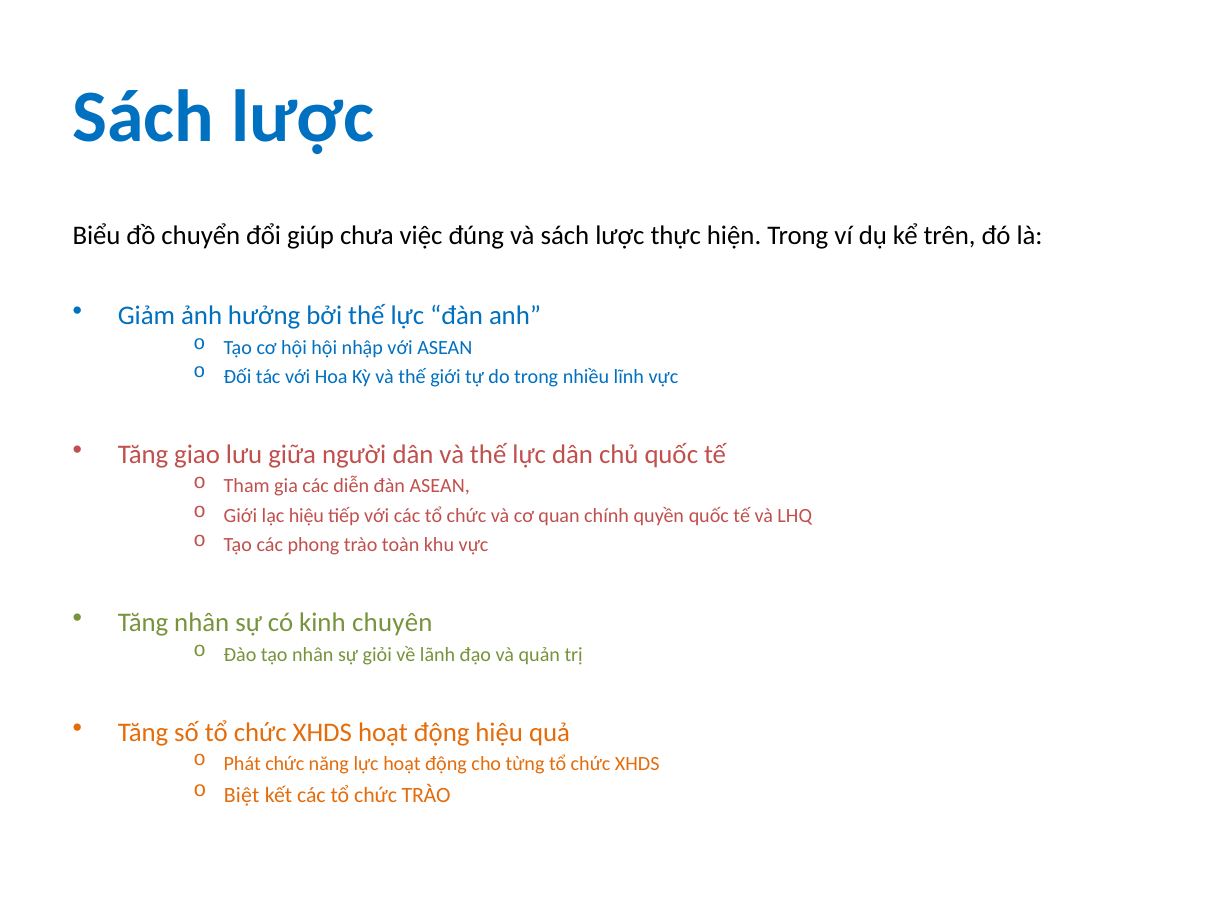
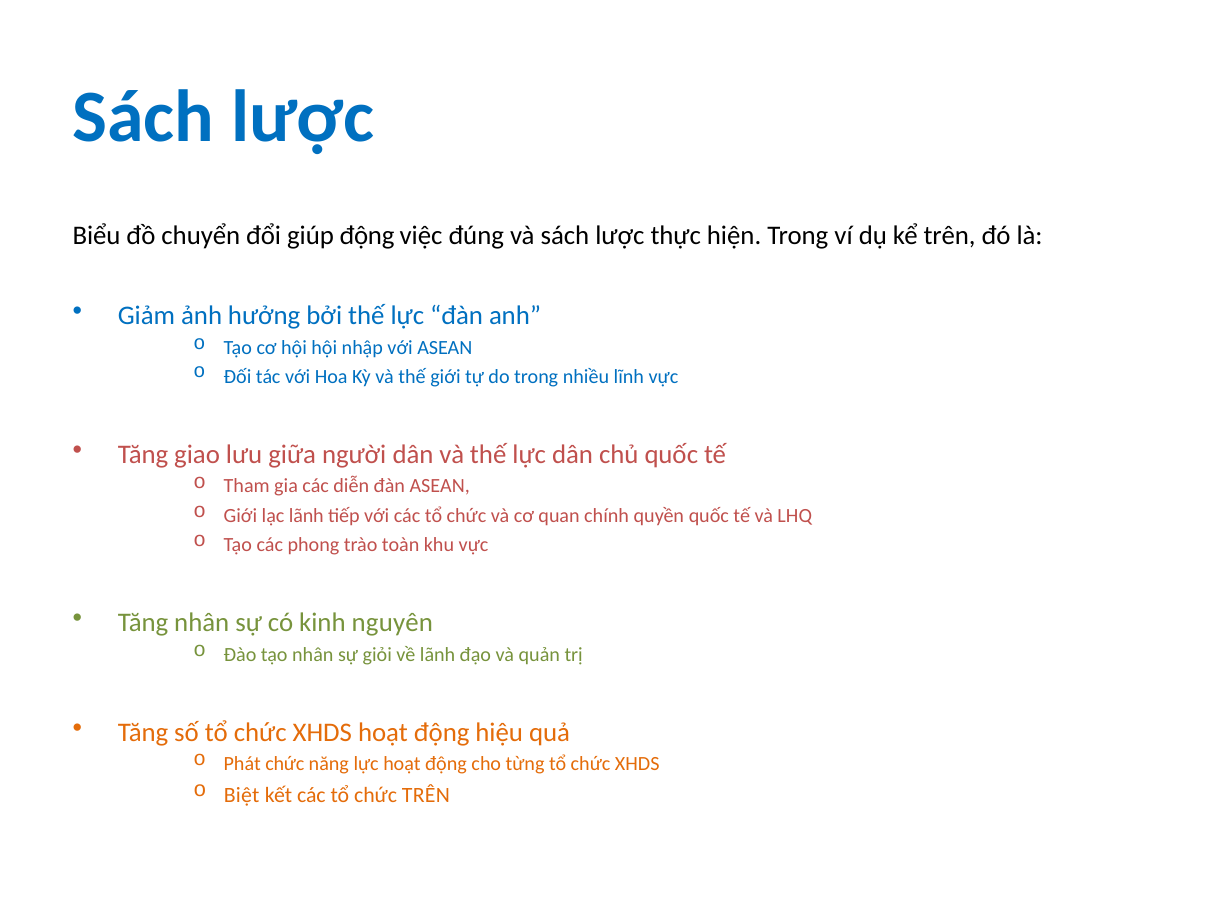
giúp chưa: chưa -> động
lạc hiệu: hiệu -> lãnh
chuyên: chuyên -> nguyên
chức TRÀO: TRÀO -> TRÊN
